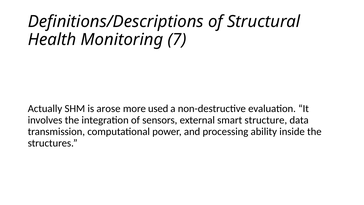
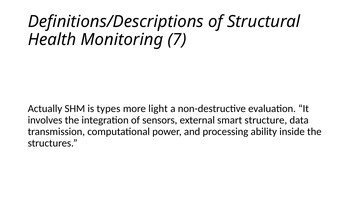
arose: arose -> types
used: used -> light
